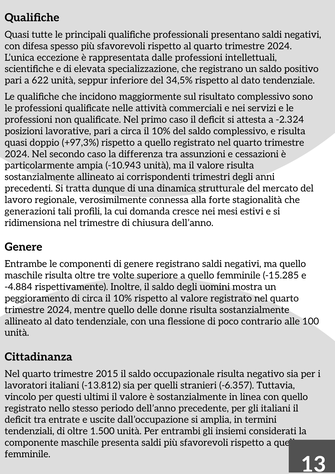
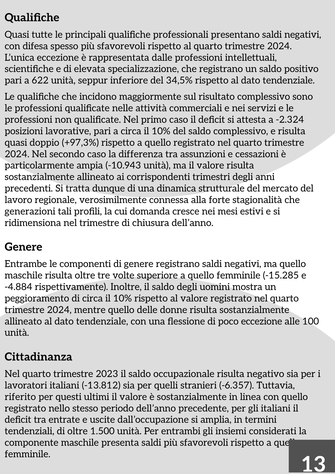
poco contrario: contrario -> eccezione
2015: 2015 -> 2023
vincolo: vincolo -> riferito
